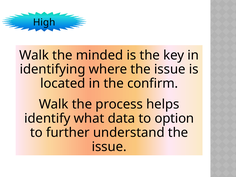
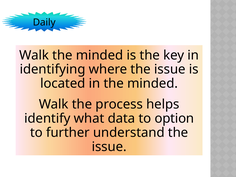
High: High -> Daily
in the confirm: confirm -> minded
